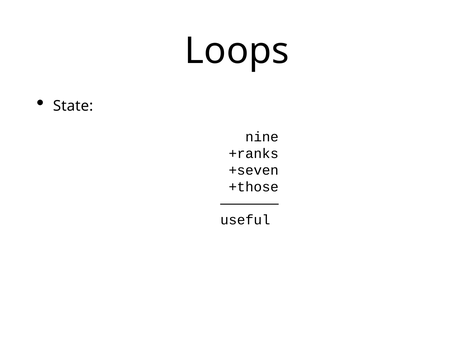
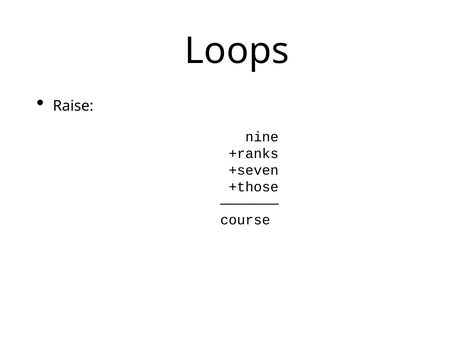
State: State -> Raise
useful: useful -> course
